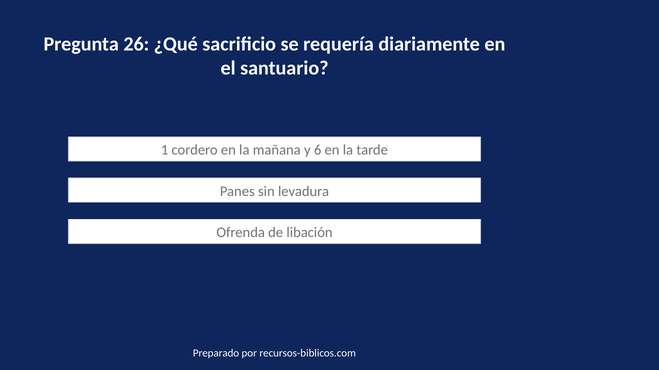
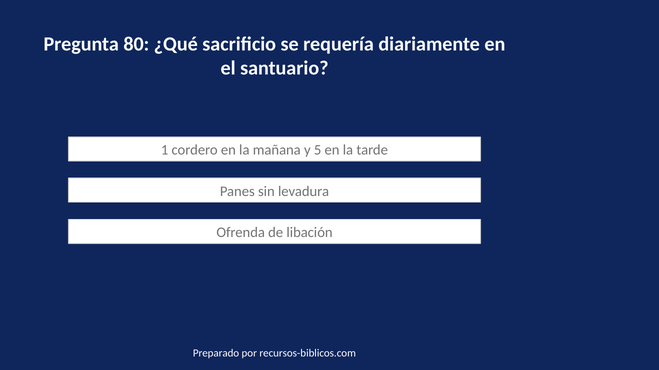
26: 26 -> 80
6: 6 -> 5
